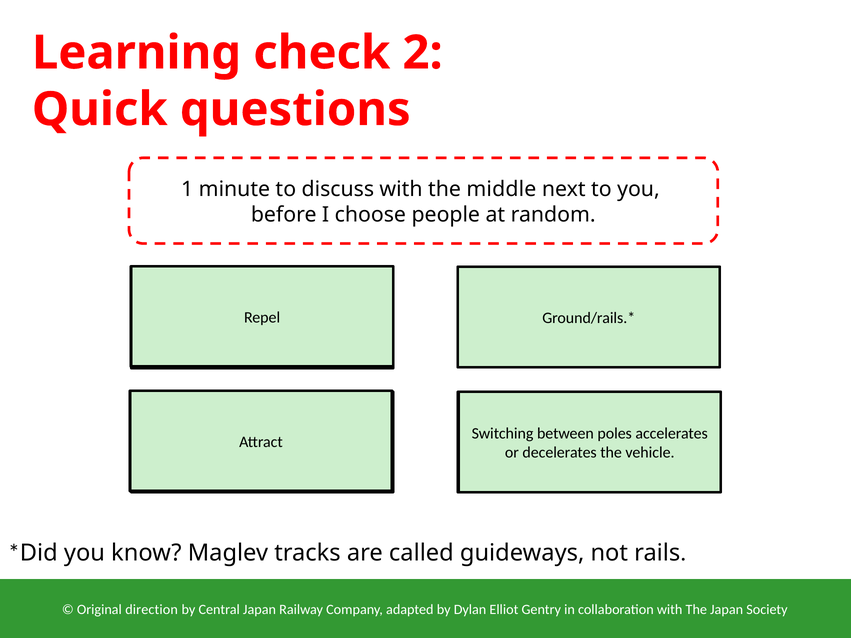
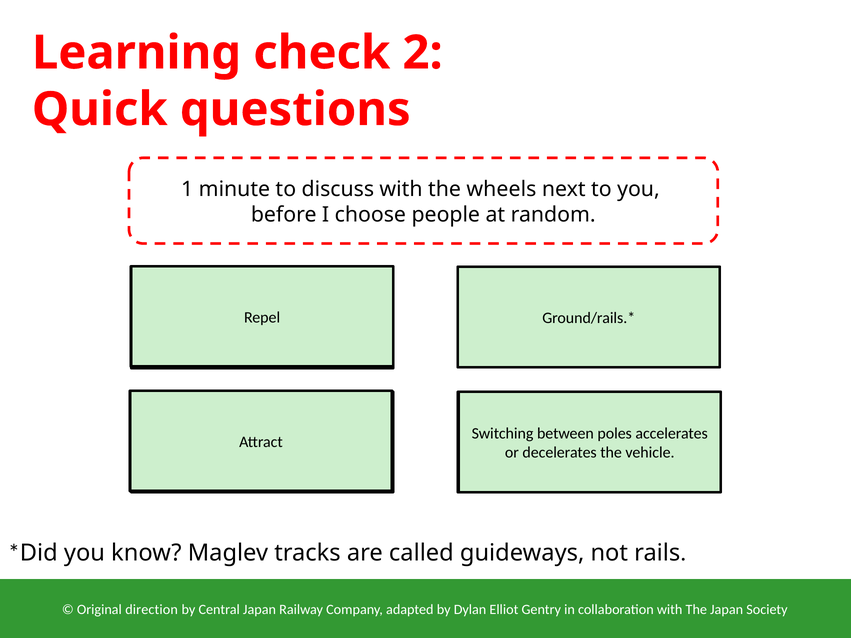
middle: middle -> wheels
